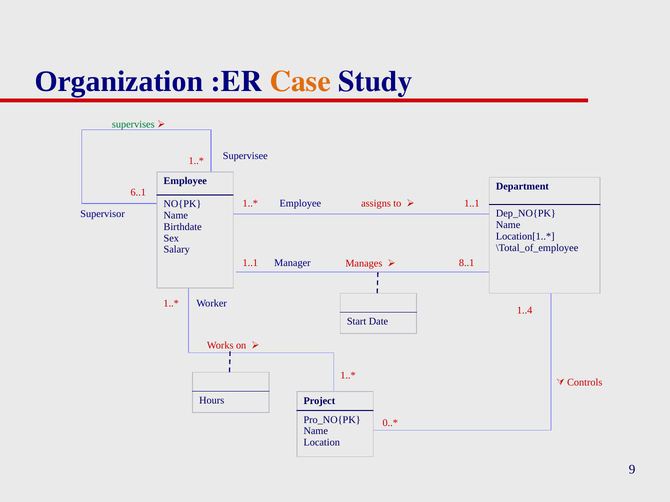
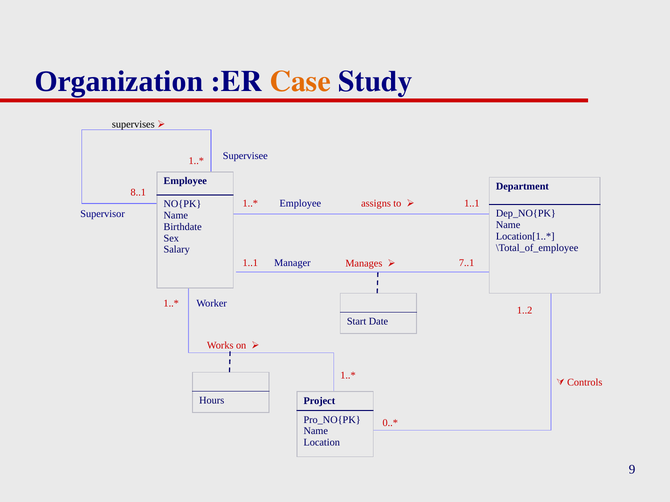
supervises colour: green -> black
6..1: 6..1 -> 8..1
8..1: 8..1 -> 7..1
1..4: 1..4 -> 1..2
